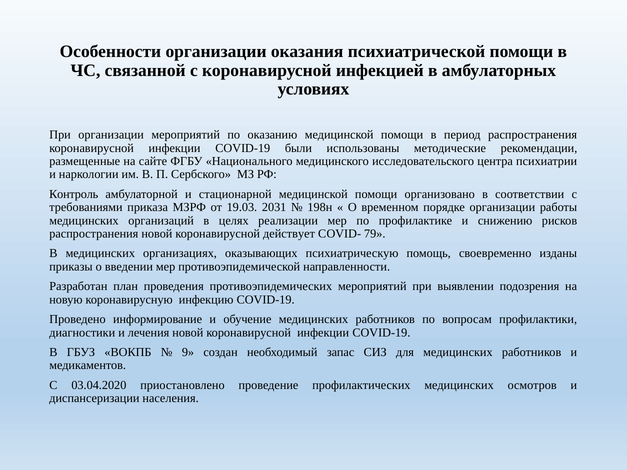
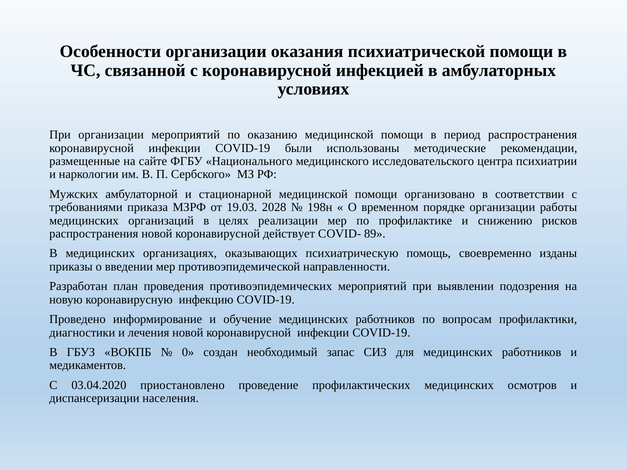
Контроль: Контроль -> Мужских
2031: 2031 -> 2028
79: 79 -> 89
9: 9 -> 0
